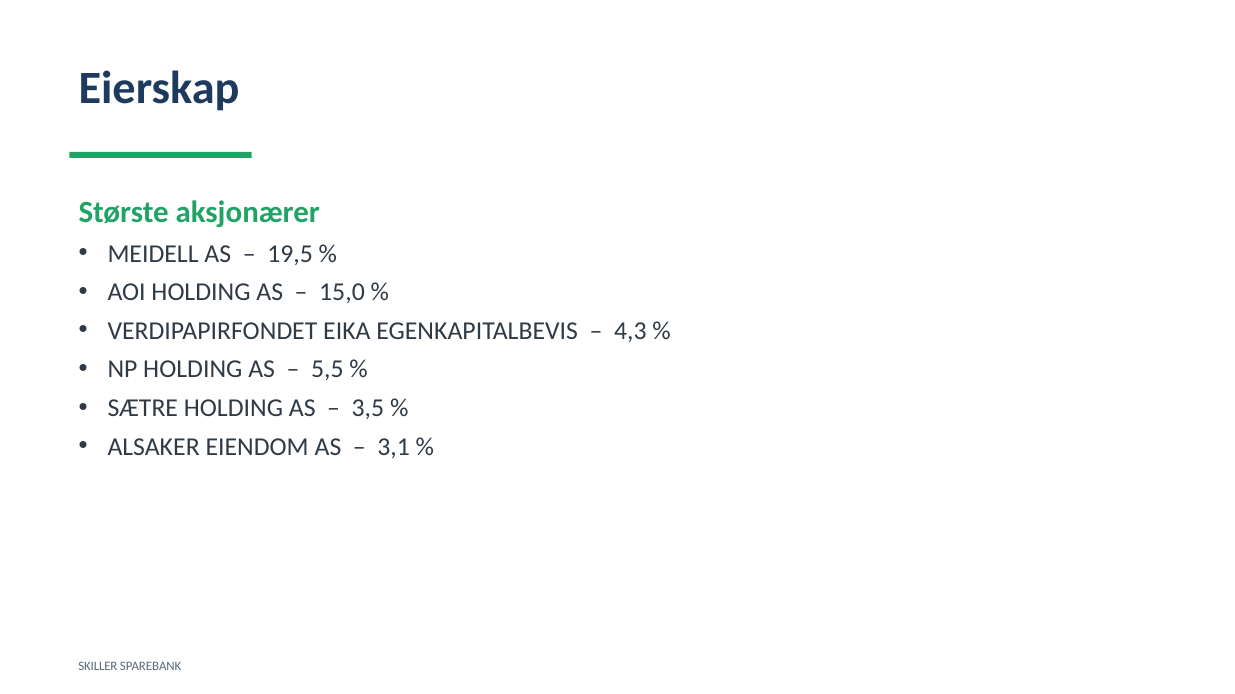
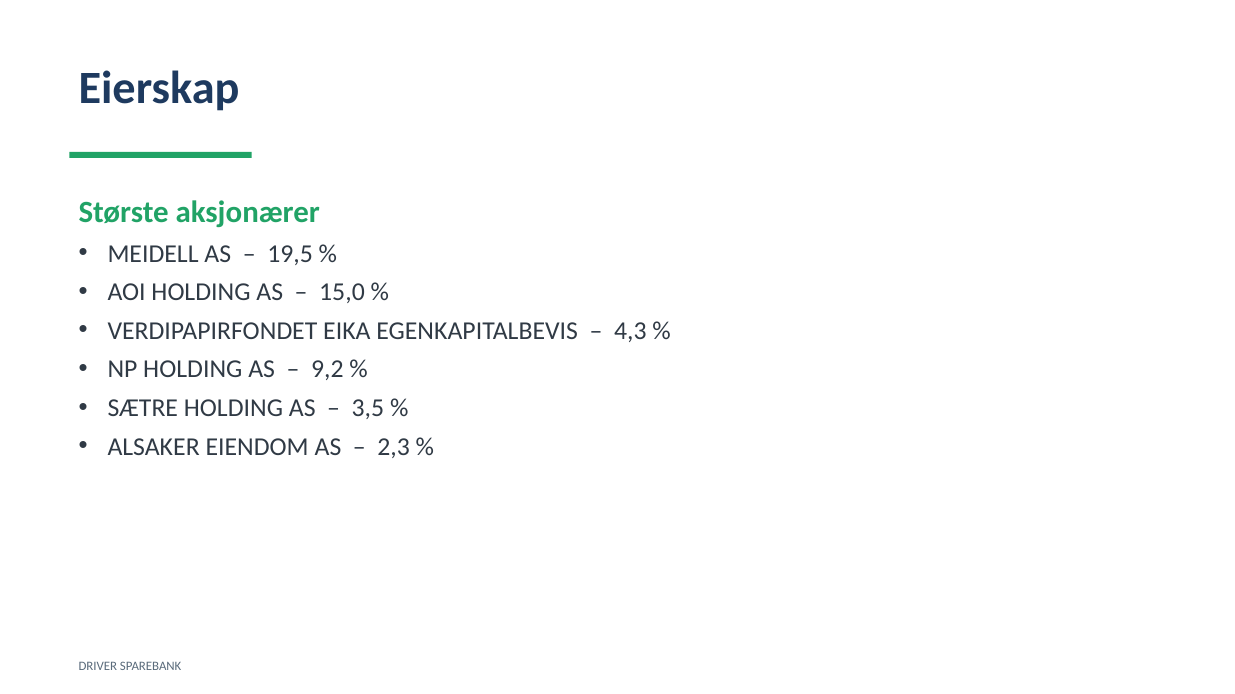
5,5: 5,5 -> 9,2
3,1: 3,1 -> 2,3
SKILLER: SKILLER -> DRIVER
